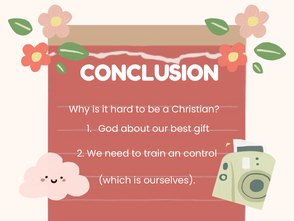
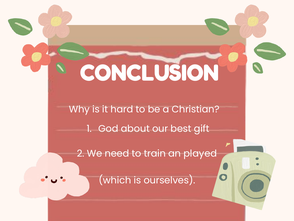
control: control -> played
